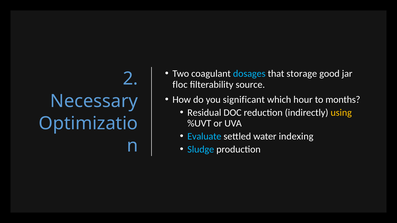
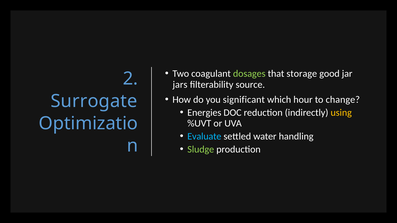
dosages colour: light blue -> light green
floc: floc -> jars
months: months -> change
Necessary: Necessary -> Surrogate
Residual: Residual -> Energies
indexing: indexing -> handling
Sludge colour: light blue -> light green
